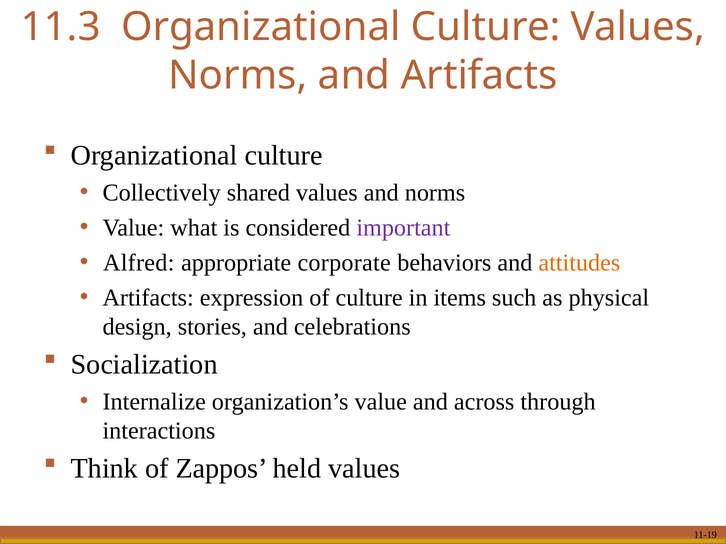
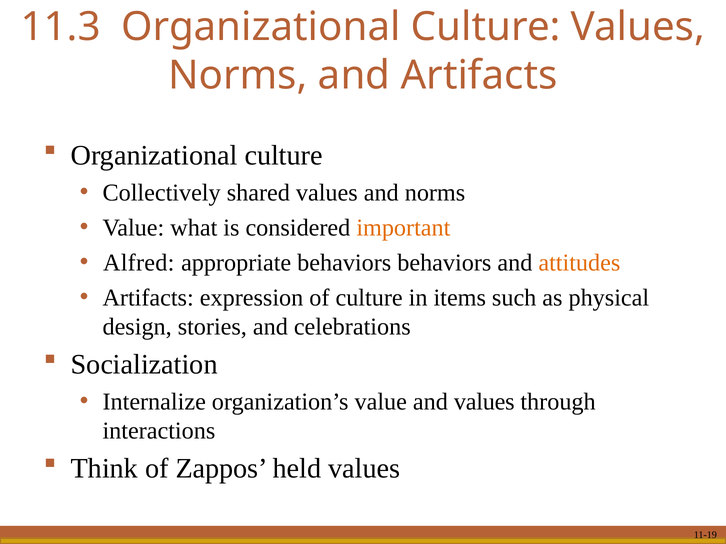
important colour: purple -> orange
appropriate corporate: corporate -> behaviors
and across: across -> values
